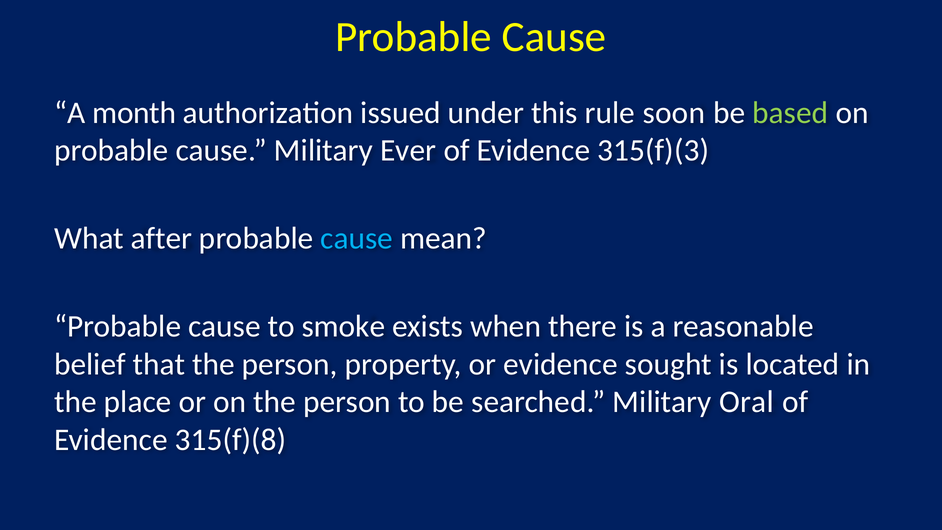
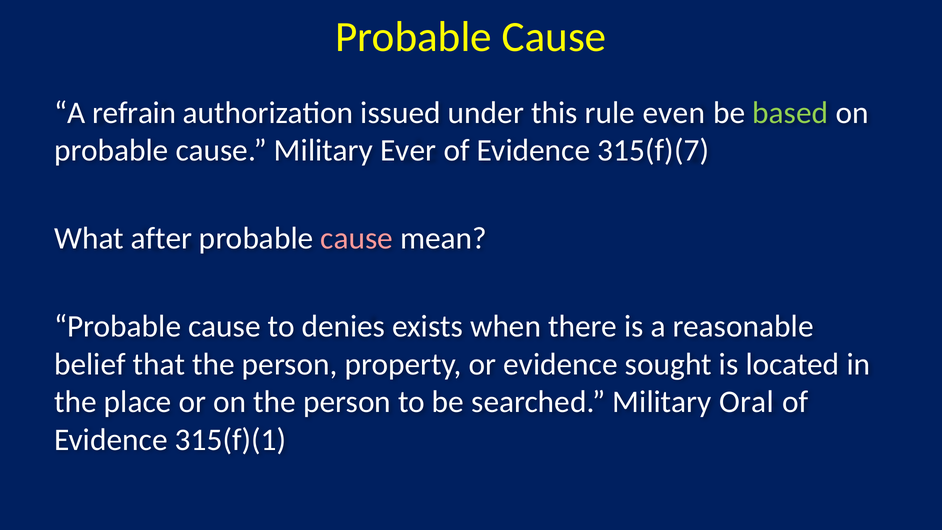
month: month -> refrain
soon: soon -> even
315(f)(3: 315(f)(3 -> 315(f)(7
cause at (357, 239) colour: light blue -> pink
smoke: smoke -> denies
315(f)(8: 315(f)(8 -> 315(f)(1
